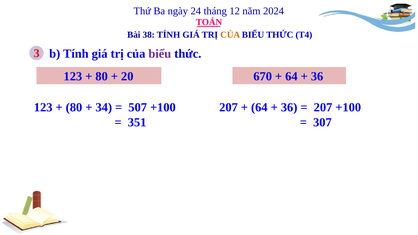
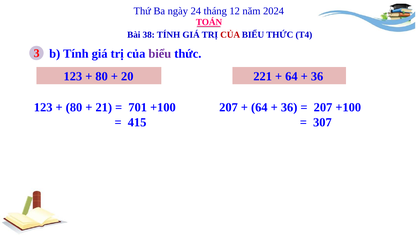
CỦA at (230, 35) colour: orange -> red
670: 670 -> 221
34: 34 -> 21
507: 507 -> 701
351: 351 -> 415
